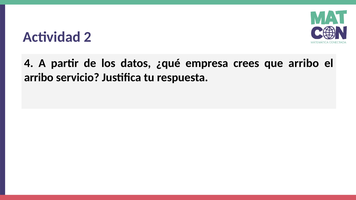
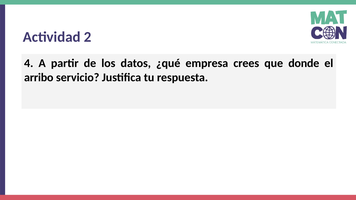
que arribo: arribo -> donde
